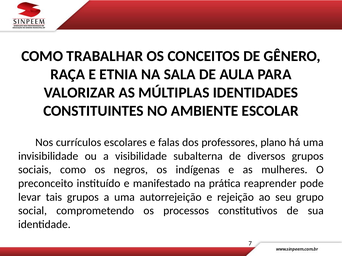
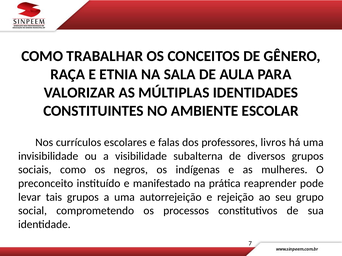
plano: plano -> livros
